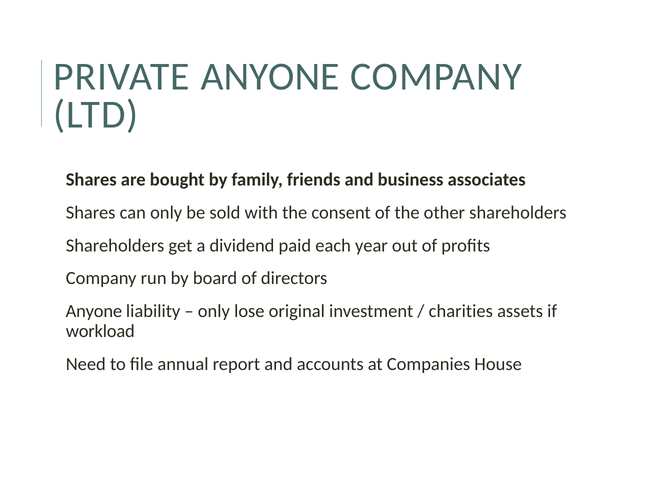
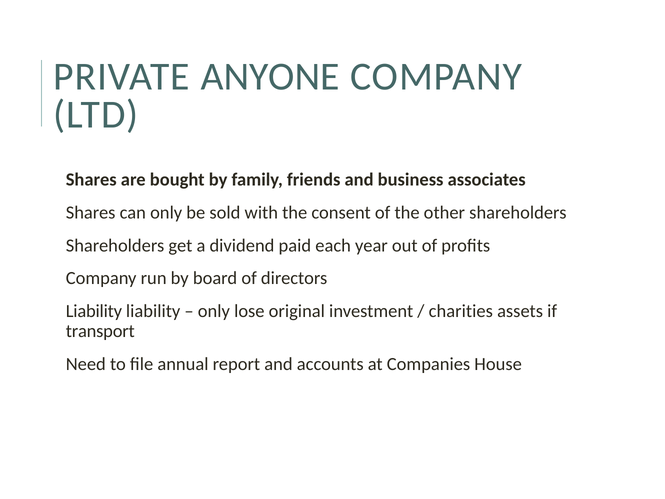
Anyone at (94, 311): Anyone -> Liability
workload: workload -> transport
